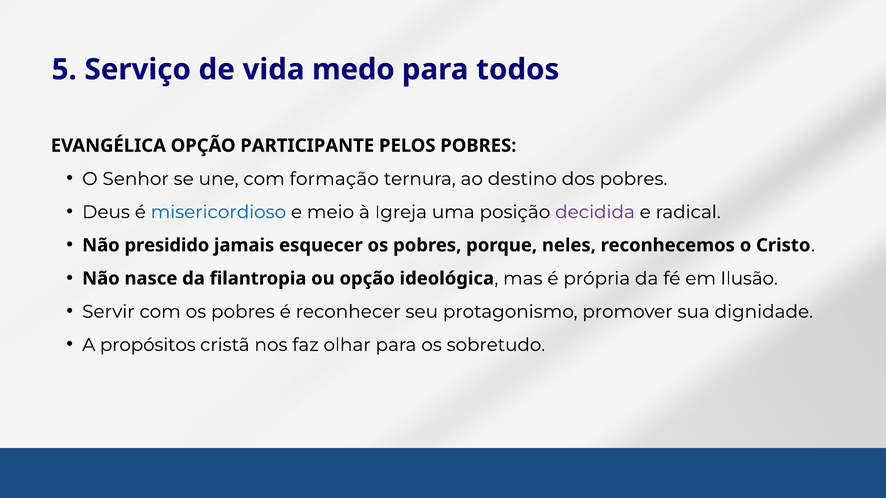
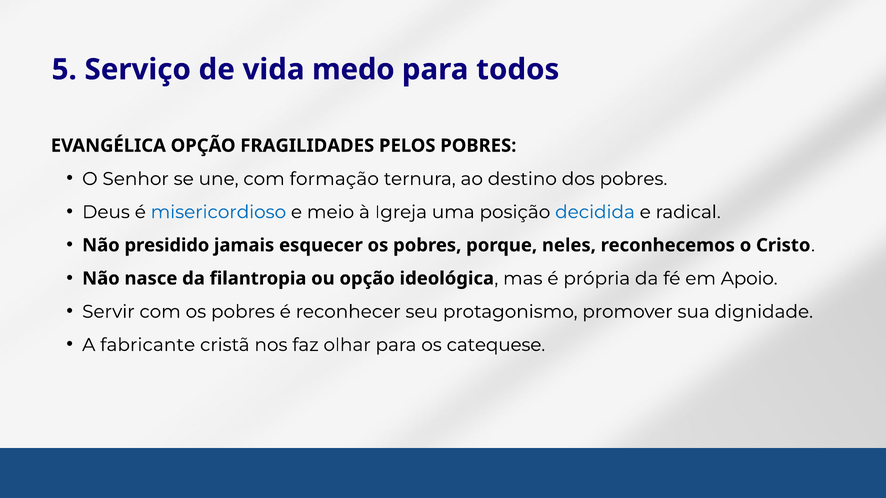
PARTICIPANTE: PARTICIPANTE -> FRAGILIDADES
decidida colour: purple -> blue
Ilusão: Ilusão -> Apoio
propósitos: propósitos -> fabricante
sobretudo: sobretudo -> catequese
